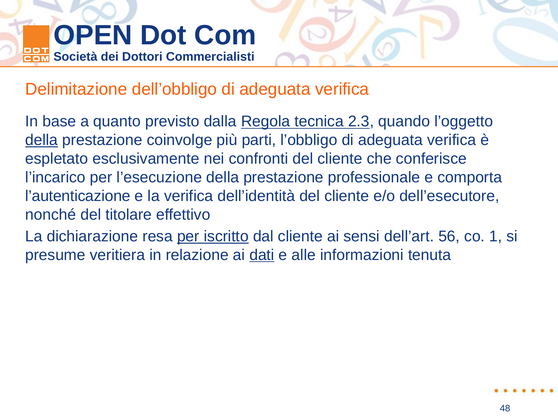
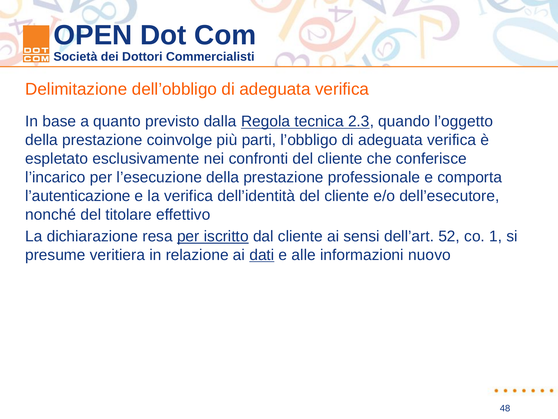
della at (42, 140) underline: present -> none
56: 56 -> 52
tenuta: tenuta -> nuovo
